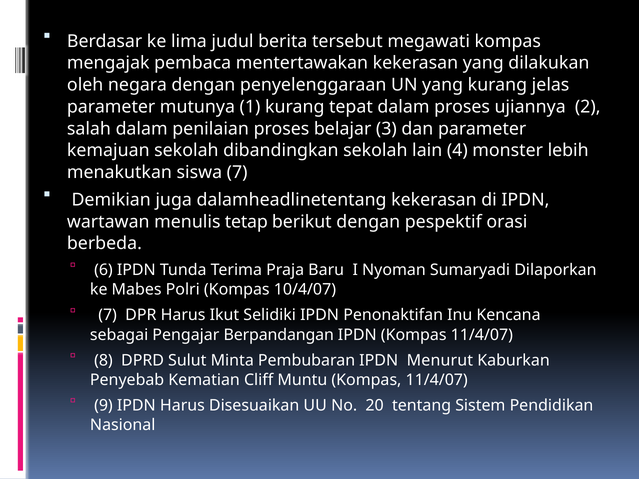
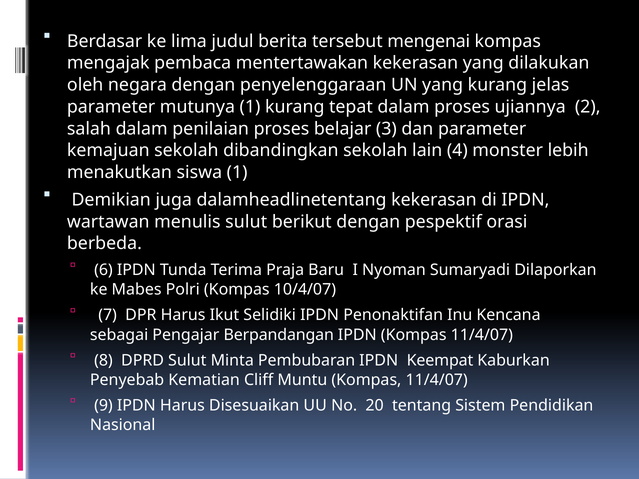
megawati: megawati -> mengenai
siswa 7: 7 -> 1
menulis tetap: tetap -> sulut
Menurut: Menurut -> Keempat
